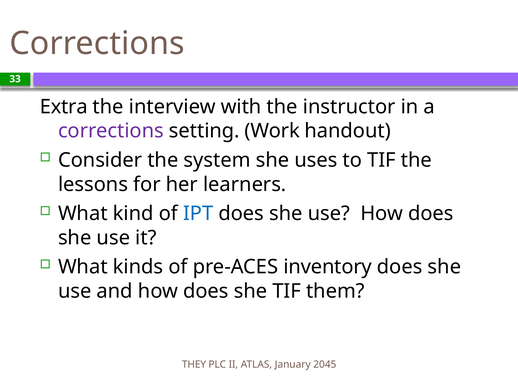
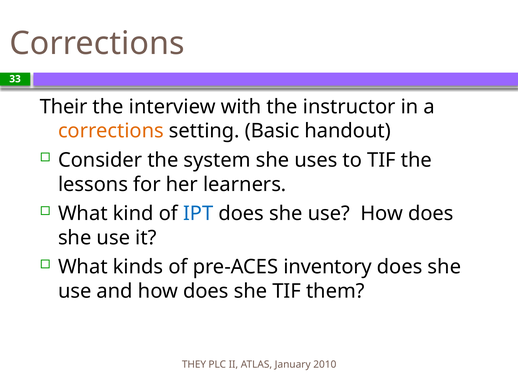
Extra: Extra -> Their
corrections at (111, 131) colour: purple -> orange
Work: Work -> Basic
2045: 2045 -> 2010
